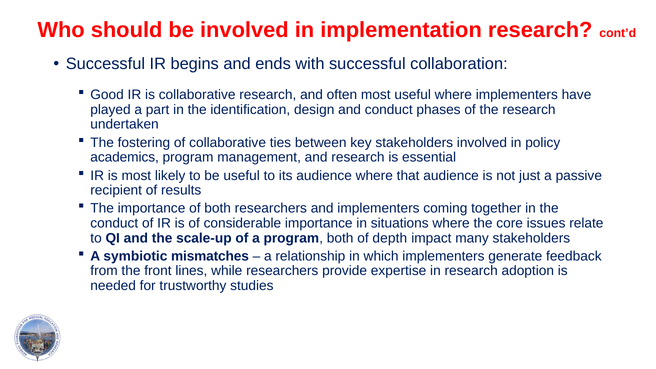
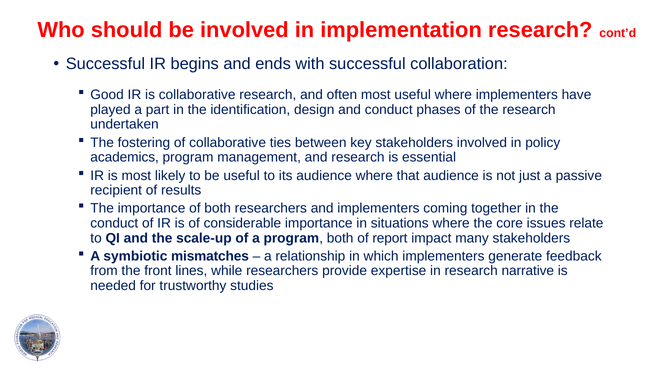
depth: depth -> report
adoption: adoption -> narrative
